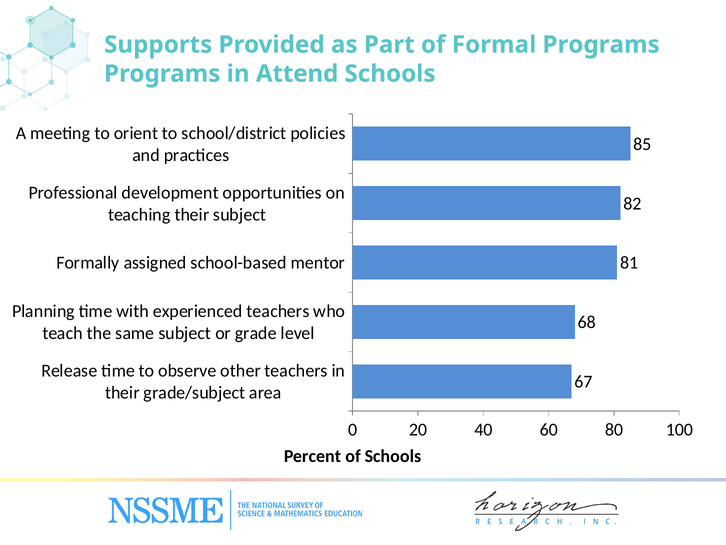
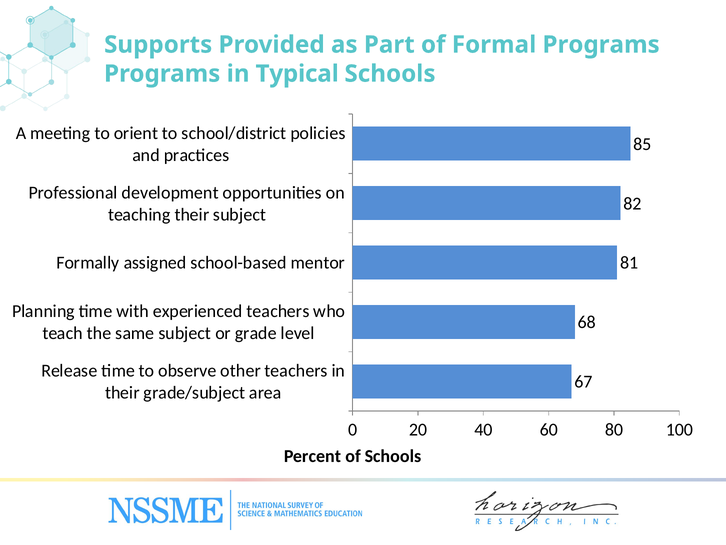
Attend: Attend -> Typical
